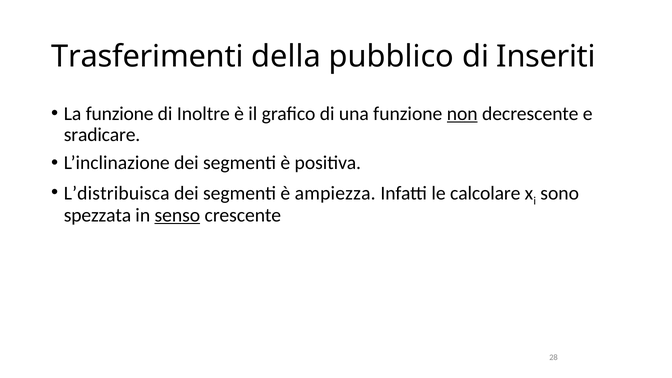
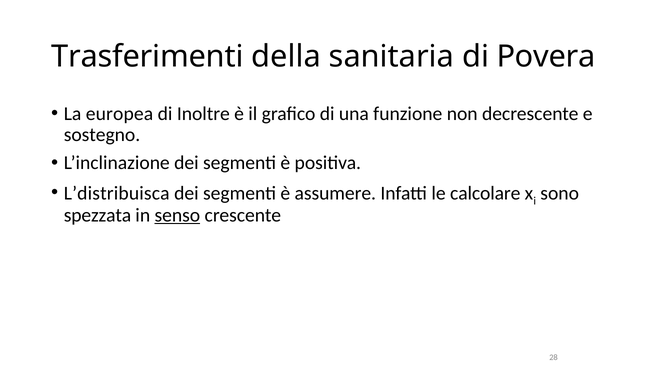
pubblico: pubblico -> sanitaria
Inseriti: Inseriti -> Povera
La funzione: funzione -> europea
non underline: present -> none
sradicare: sradicare -> sostegno
ampiezza: ampiezza -> assumere
